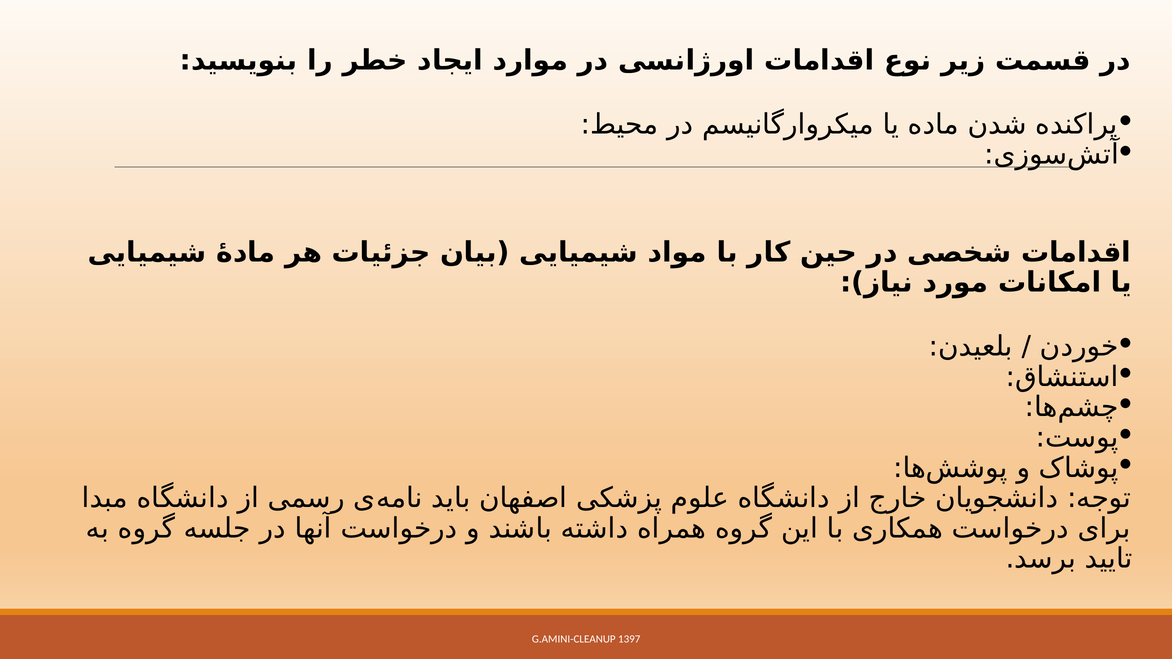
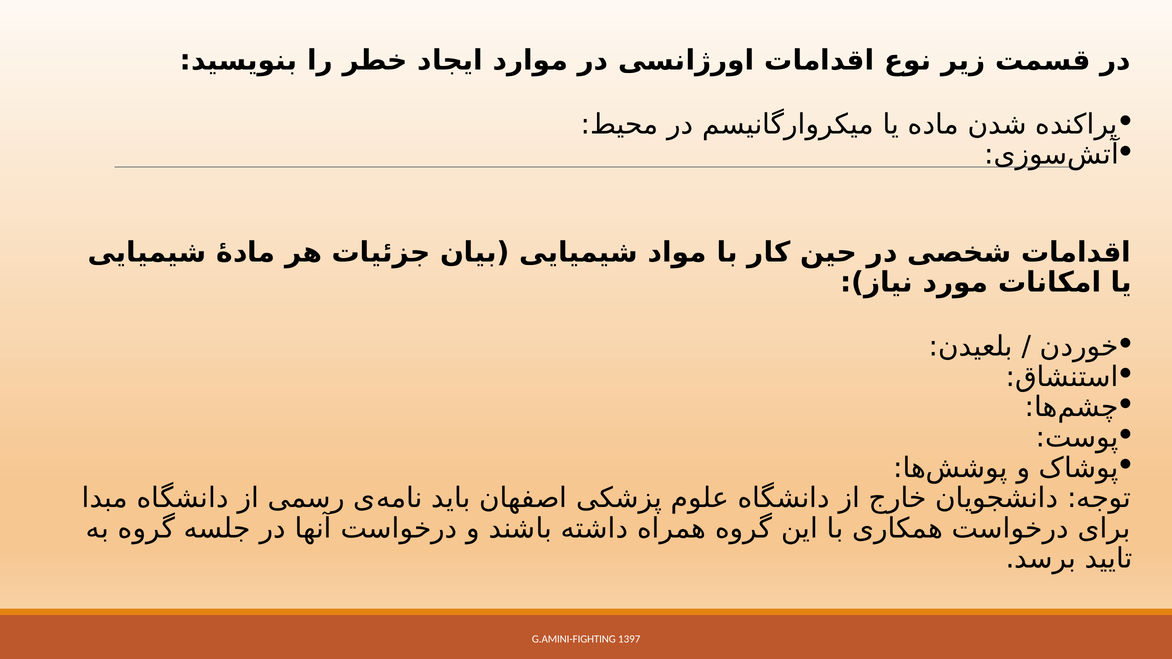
G.AMINI-CLEANUP: G.AMINI-CLEANUP -> G.AMINI-FIGHTING
